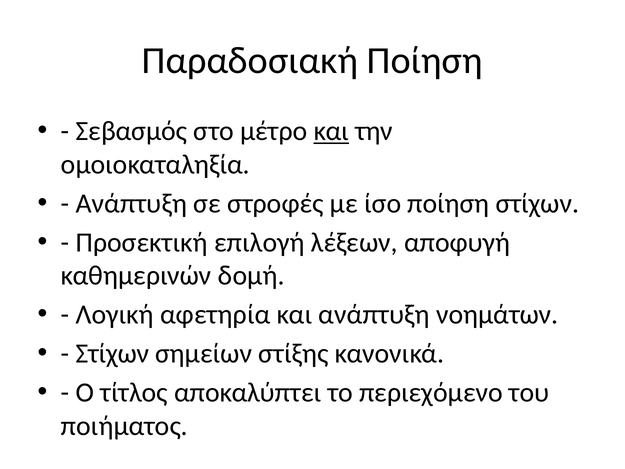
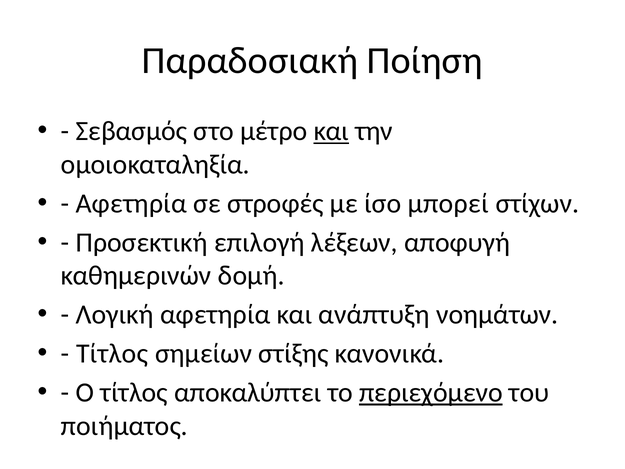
Ανάπτυξη at (131, 203): Ανάπτυξη -> Αφετηρία
ίσο ποίηση: ποίηση -> μπορεί
Στίχων at (112, 353): Στίχων -> Τίτλος
περιεχόμενο underline: none -> present
